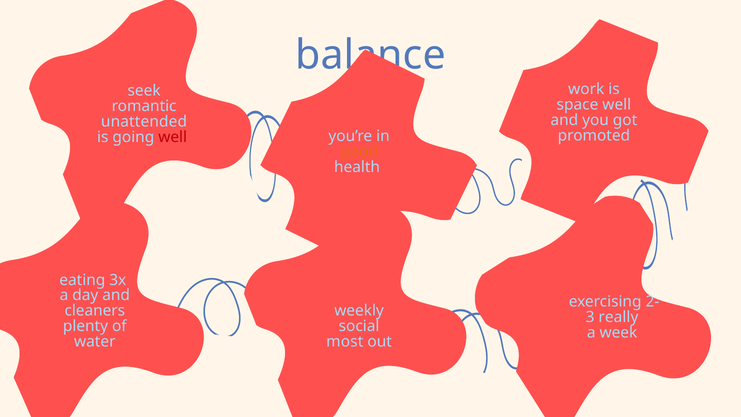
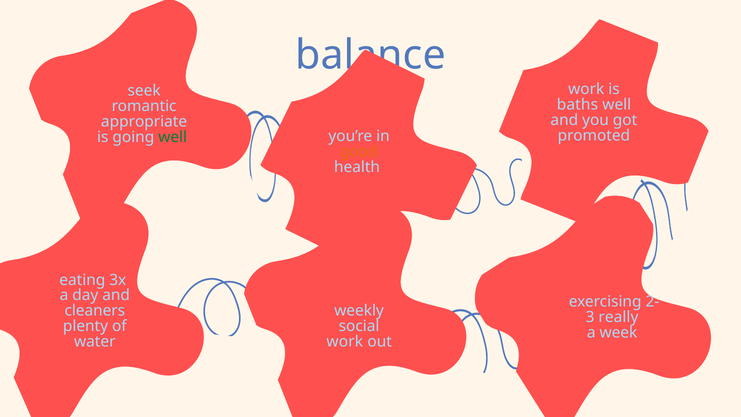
space: space -> baths
unattended: unattended -> appropriate
well at (173, 137) colour: red -> green
most at (345, 342): most -> work
